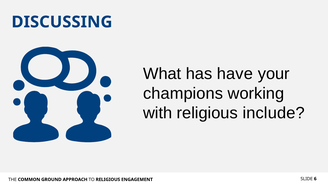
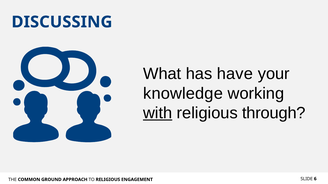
champions: champions -> knowledge
with underline: none -> present
include: include -> through
